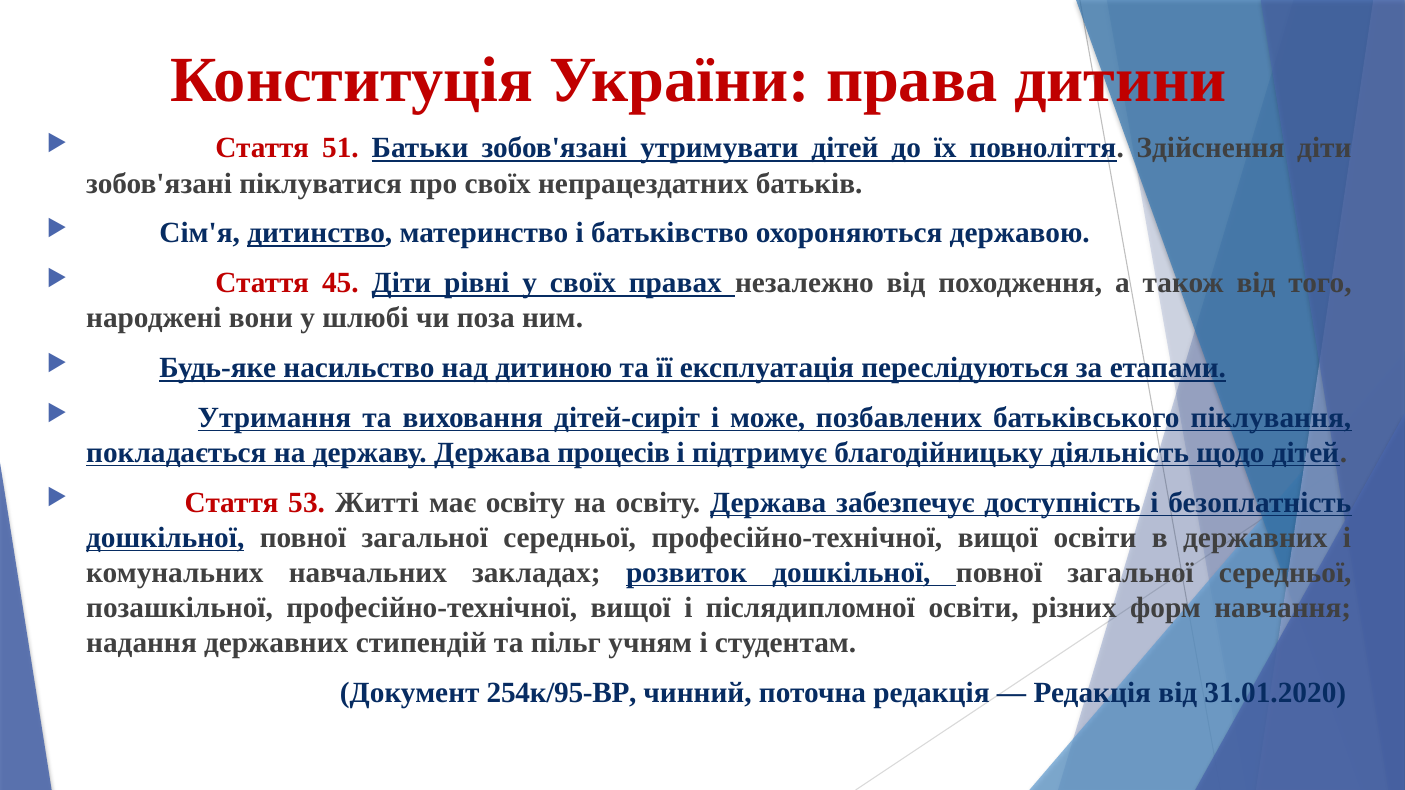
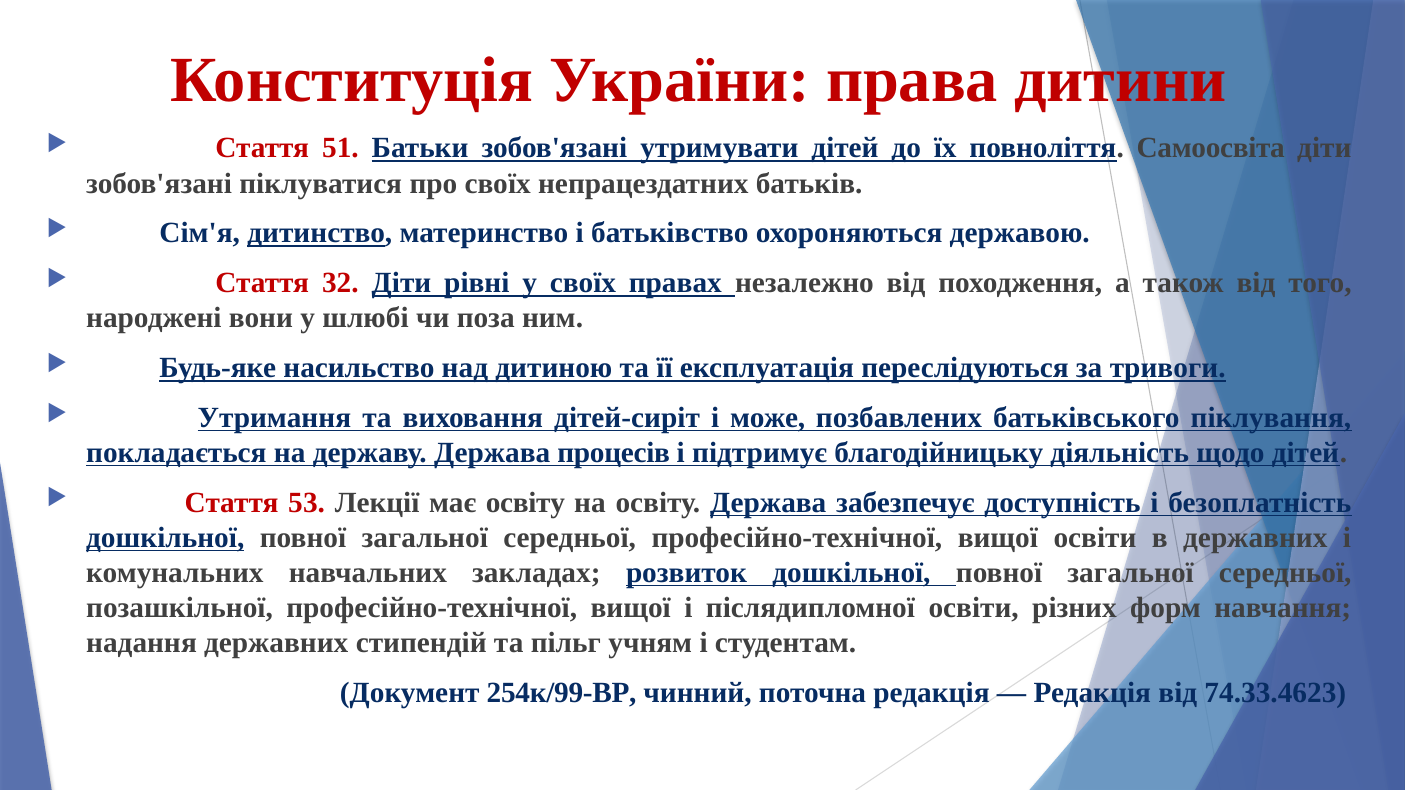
Здійснення: Здійснення -> Самоосвіта
45: 45 -> 32
етапами: етапами -> тривоги
Житті: Житті -> Лекції
254к/95-ВР: 254к/95-ВР -> 254к/99-ВР
31.01.2020: 31.01.2020 -> 74.33.4623
